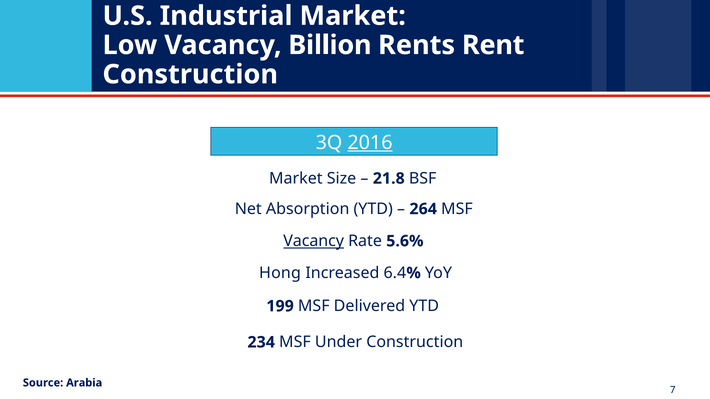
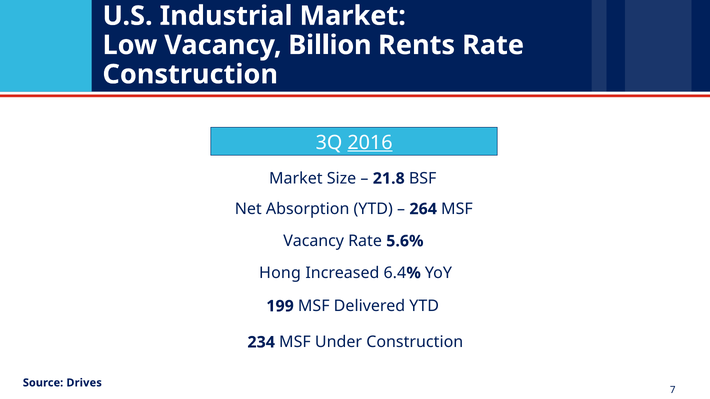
Rents Rent: Rent -> Rate
Vacancy at (314, 241) underline: present -> none
Arabia: Arabia -> Drives
